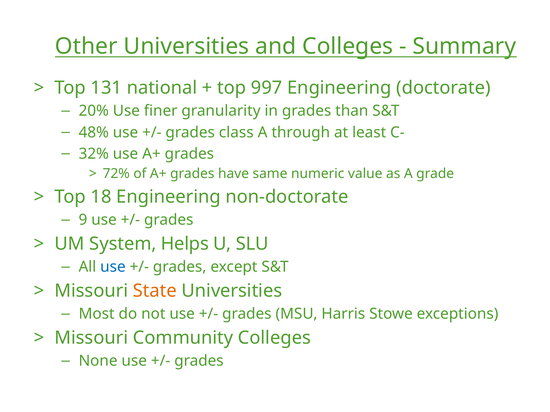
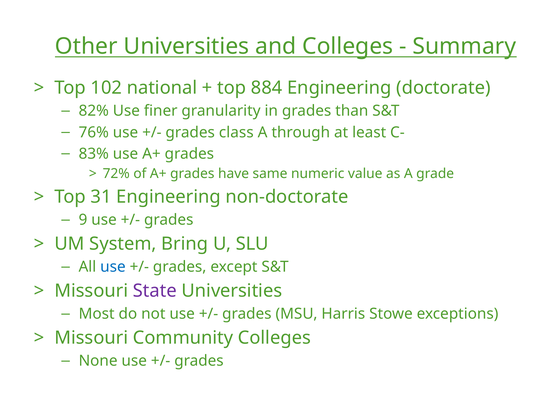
131: 131 -> 102
997: 997 -> 884
20%: 20% -> 82%
48%: 48% -> 76%
32%: 32% -> 83%
18: 18 -> 31
Helps: Helps -> Bring
State colour: orange -> purple
